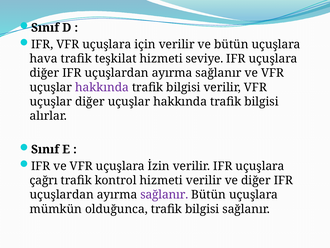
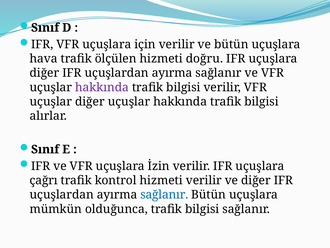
teşkilat: teşkilat -> ölçülen
seviye: seviye -> doğru
sağlanır at (164, 194) colour: purple -> blue
